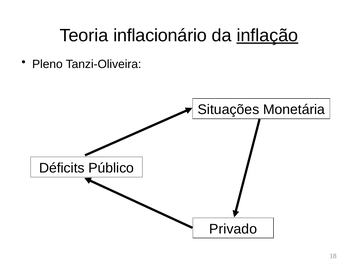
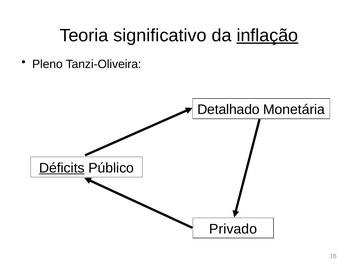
inflacionário: inflacionário -> significativo
Situações: Situações -> Detalhado
Déficits underline: none -> present
